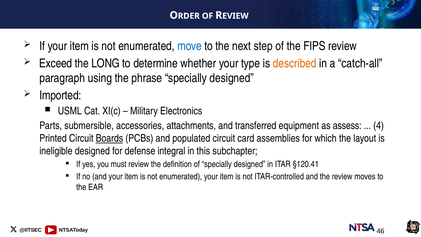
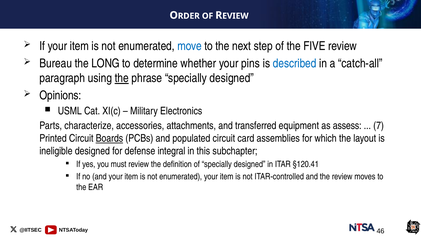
FIPS: FIPS -> FIVE
Exceed: Exceed -> Bureau
type: type -> pins
described colour: orange -> blue
the at (122, 78) underline: none -> present
Imported: Imported -> Opinions
submersible: submersible -> characterize
4: 4 -> 7
